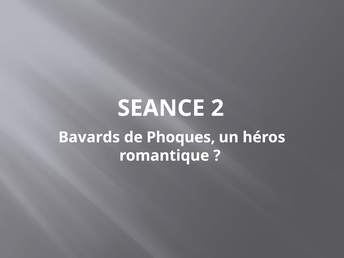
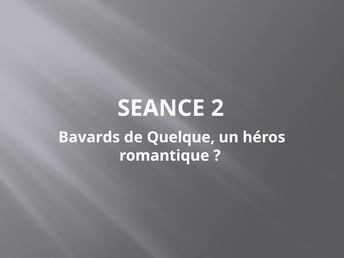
Phoques: Phoques -> Quelque
